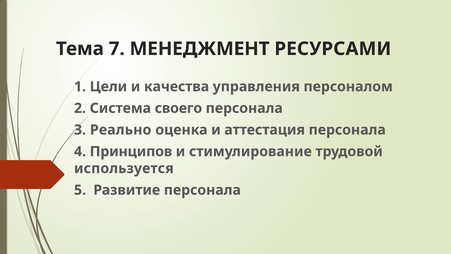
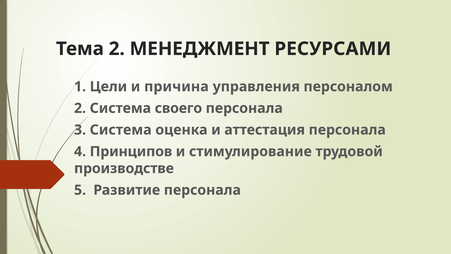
Тема 7: 7 -> 2
качества: качества -> причина
3 Реально: Реально -> Система
используется: используется -> производстве
